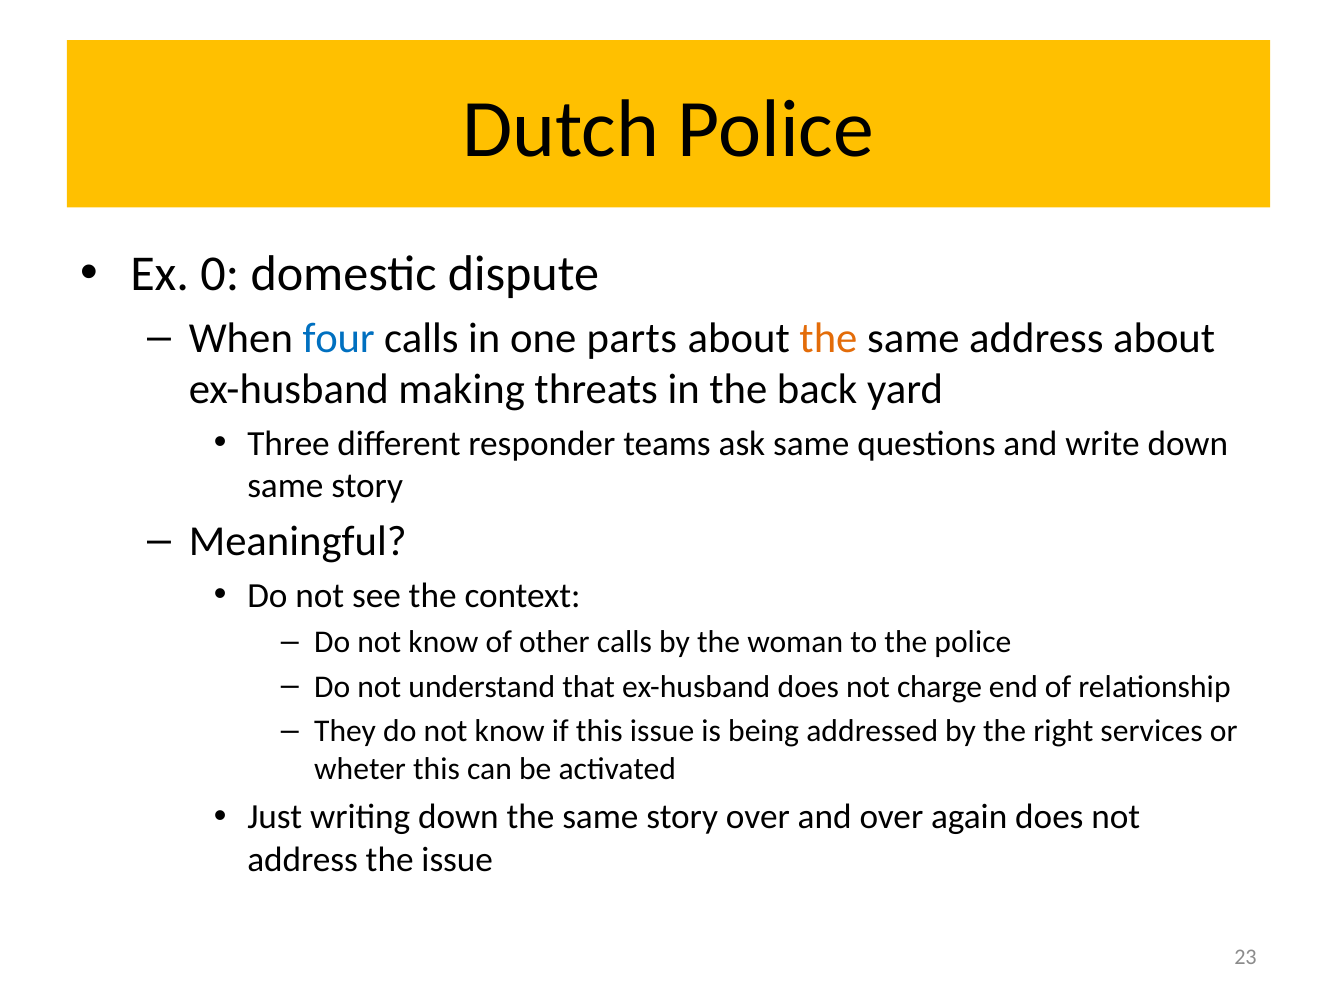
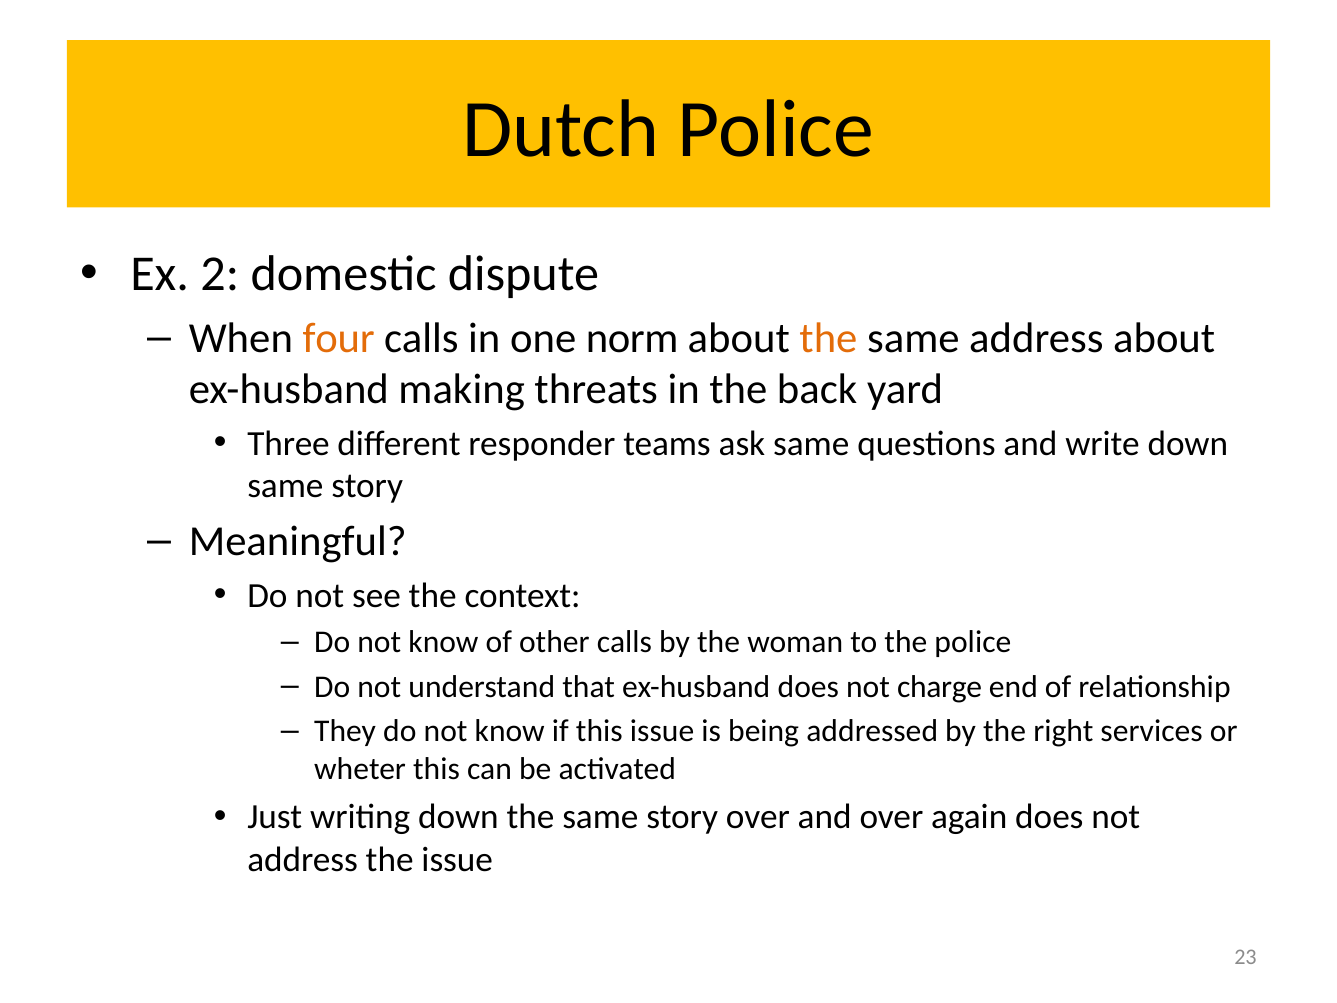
0: 0 -> 2
four colour: blue -> orange
parts: parts -> norm
